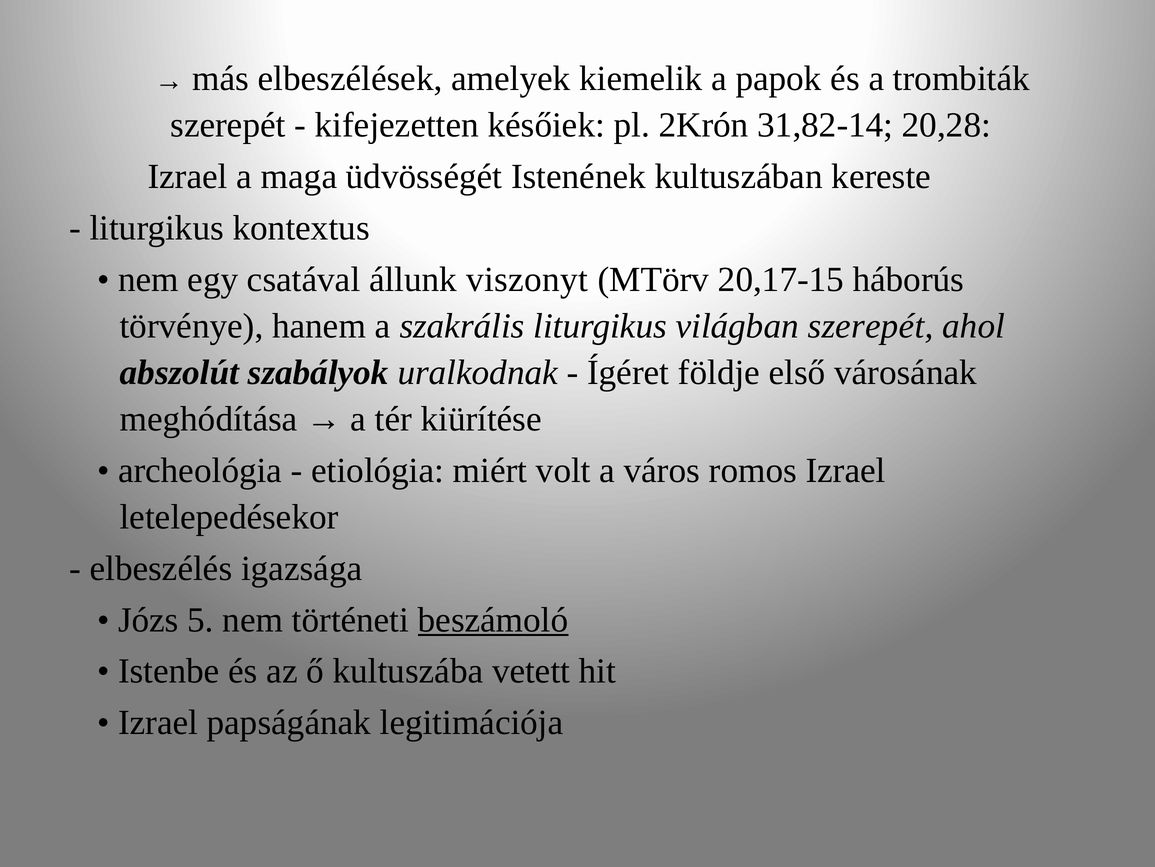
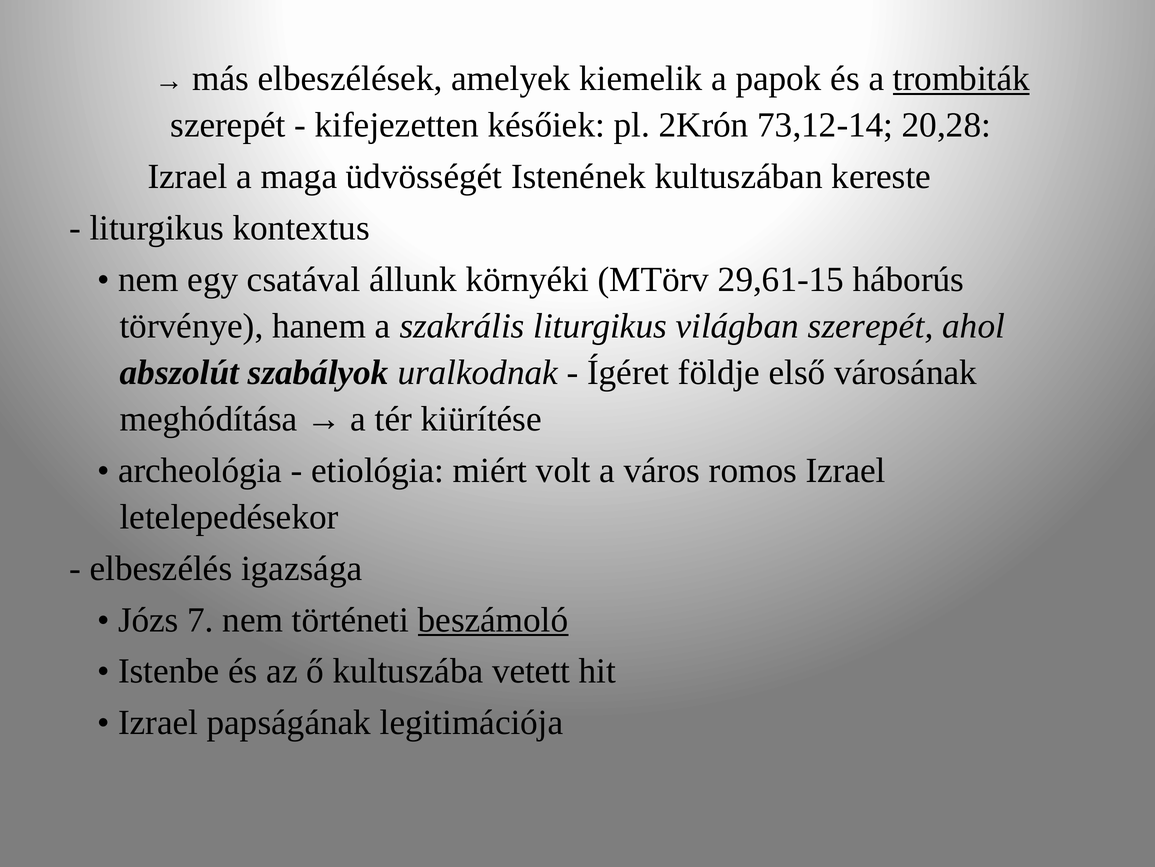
trombiták underline: none -> present
31,82-14: 31,82-14 -> 73,12-14
viszonyt: viszonyt -> környéki
20,17-15: 20,17-15 -> 29,61-15
5: 5 -> 7
